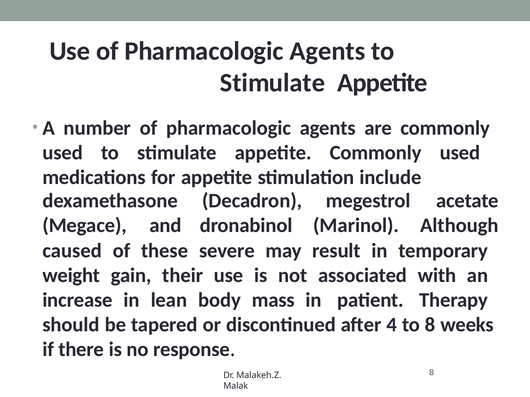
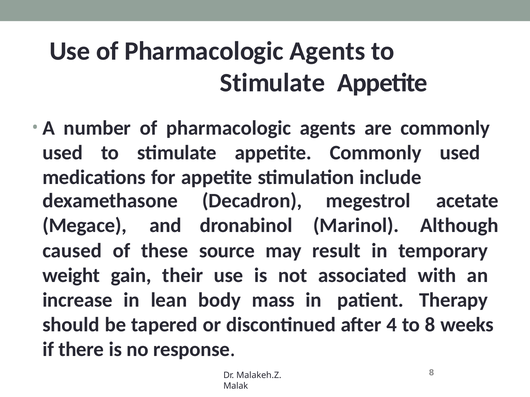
severe: severe -> source
